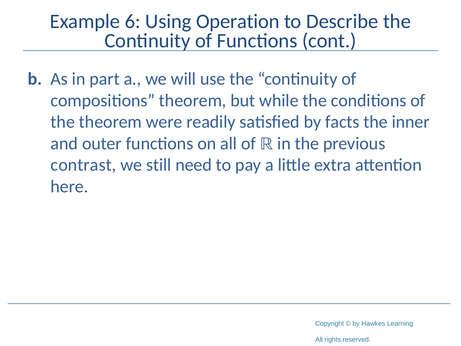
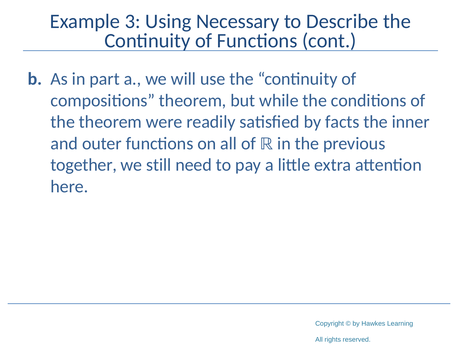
6: 6 -> 3
Operation: Operation -> Necessary
contrast: contrast -> together
